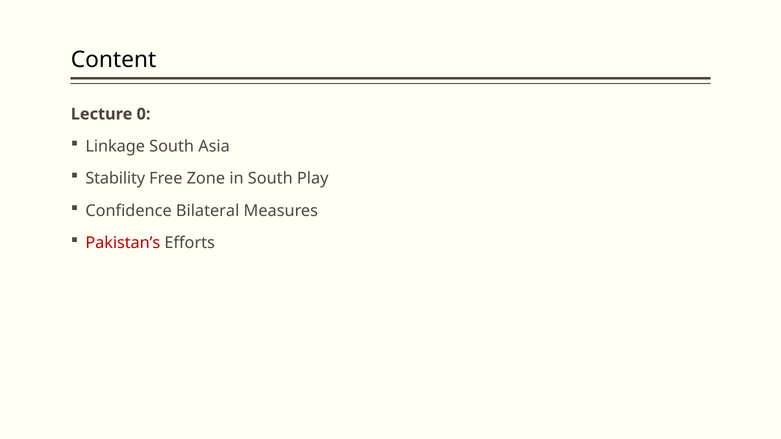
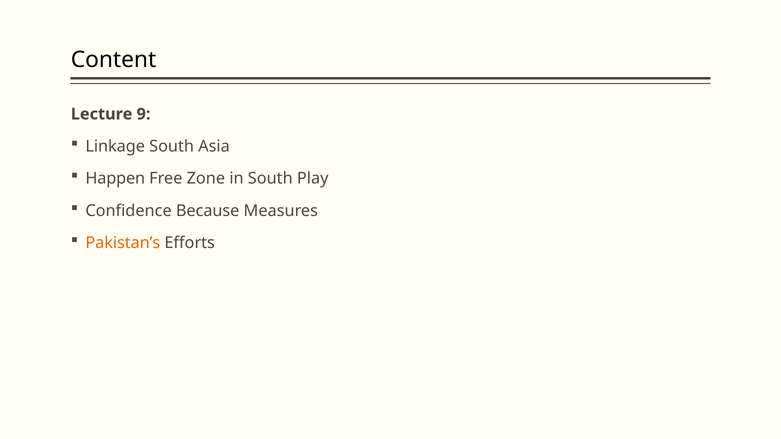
0: 0 -> 9
Stability: Stability -> Happen
Bilateral: Bilateral -> Because
Pakistan’s colour: red -> orange
